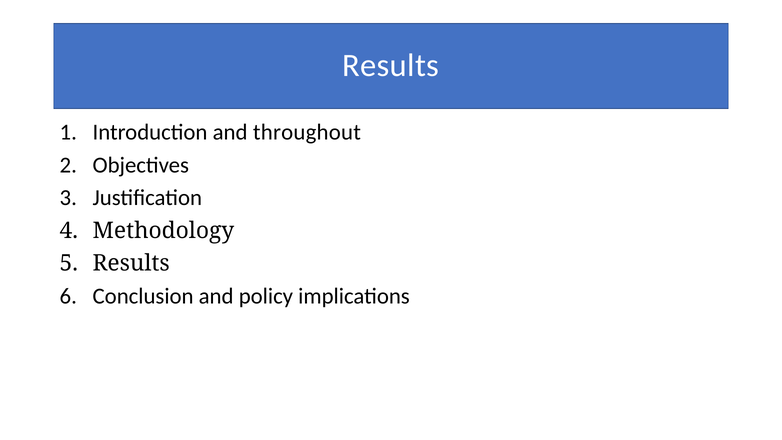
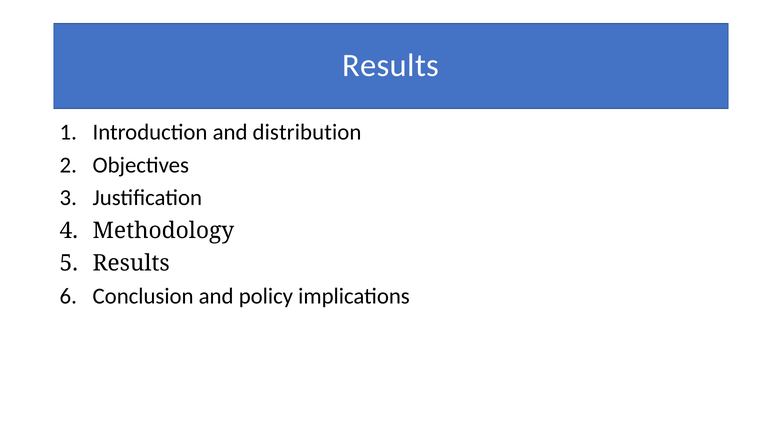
throughout: throughout -> distribution
